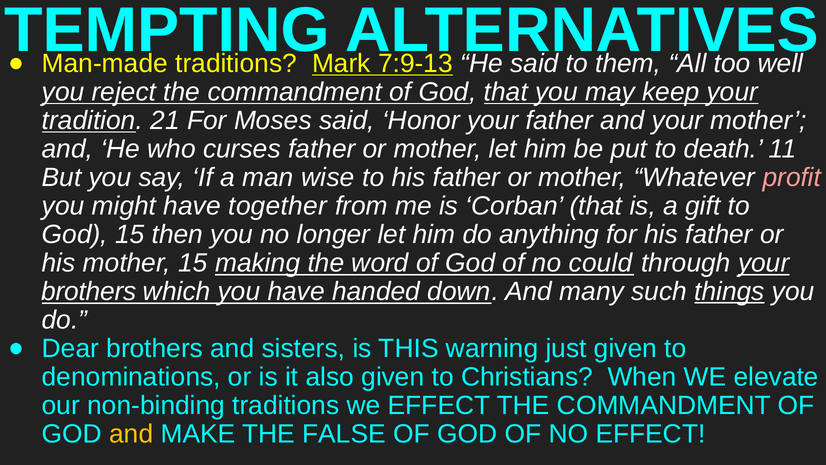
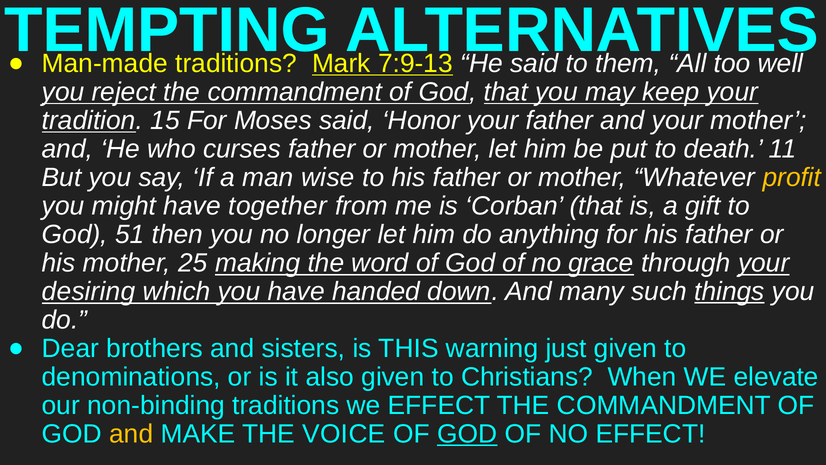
21: 21 -> 15
profit colour: pink -> yellow
God 15: 15 -> 51
mother 15: 15 -> 25
could: could -> grace
brothers at (89, 291): brothers -> desiring
FALSE: FALSE -> VOICE
GOD at (467, 434) underline: none -> present
